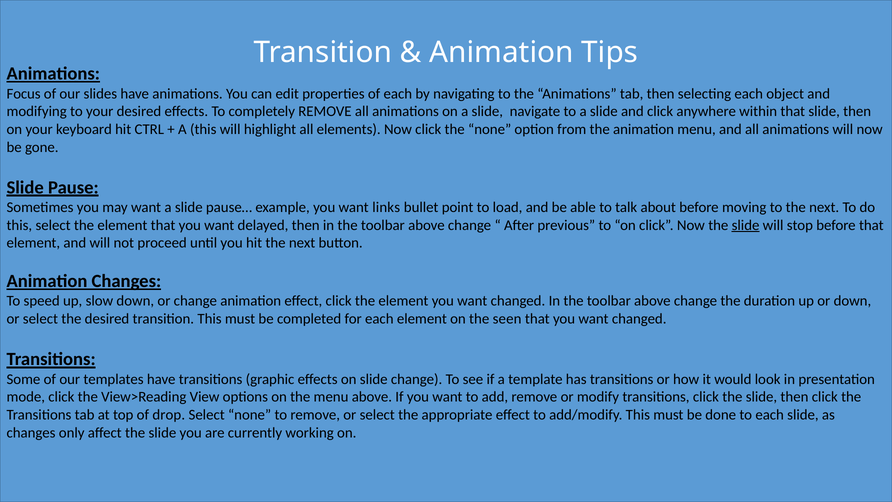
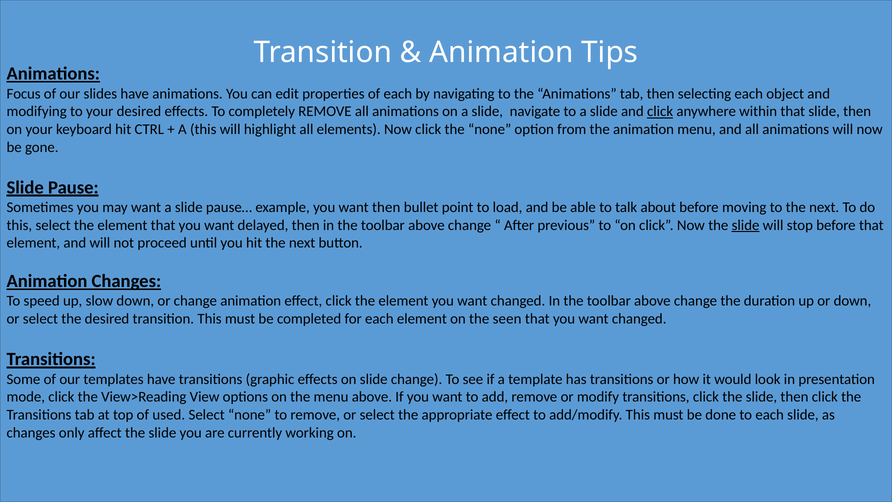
click at (660, 111) underline: none -> present
want links: links -> then
drop: drop -> used
